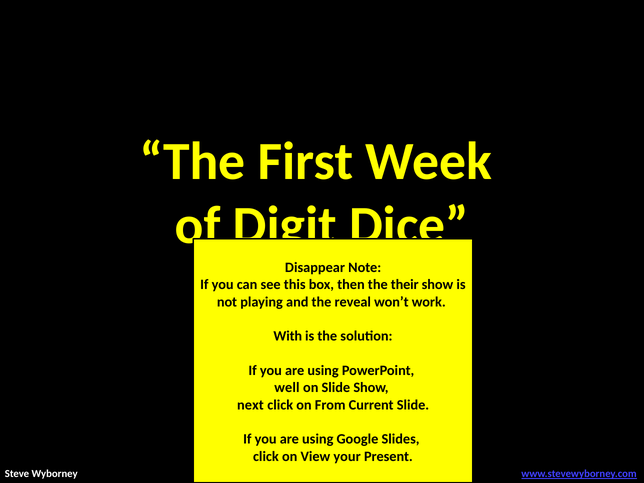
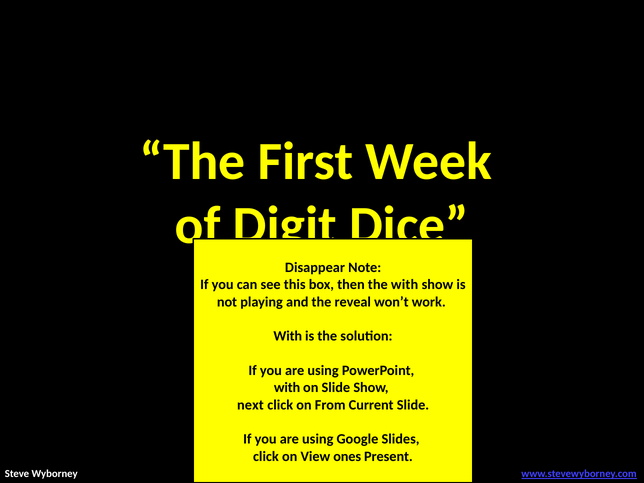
the their: their -> with
well at (287, 388): well -> with
your: your -> ones
